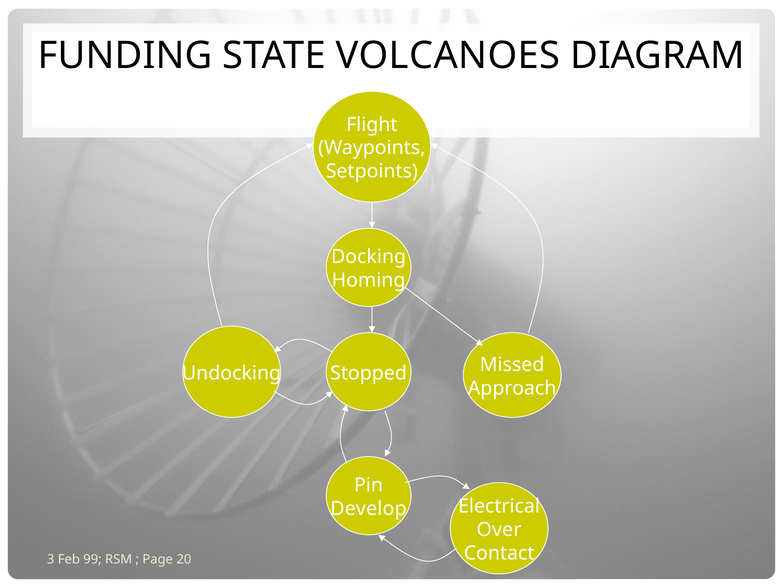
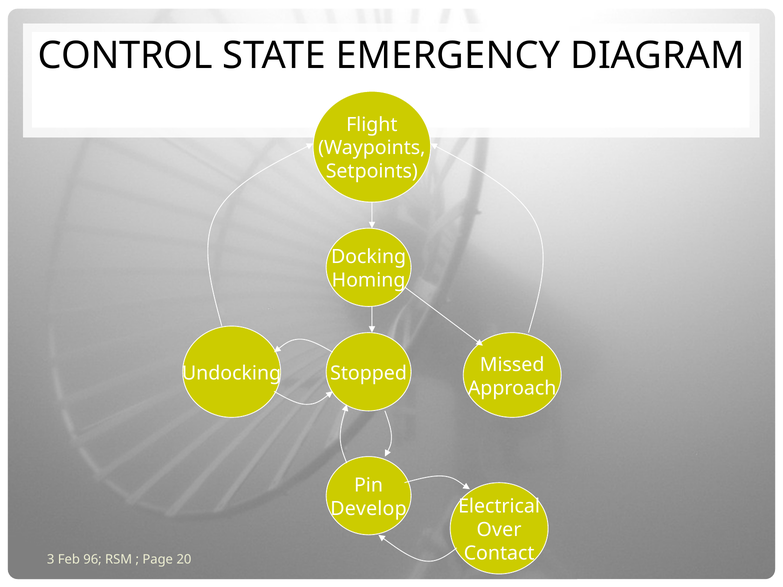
FUNDING: FUNDING -> CONTROL
VOLCANOES: VOLCANOES -> EMERGENCY
99: 99 -> 96
